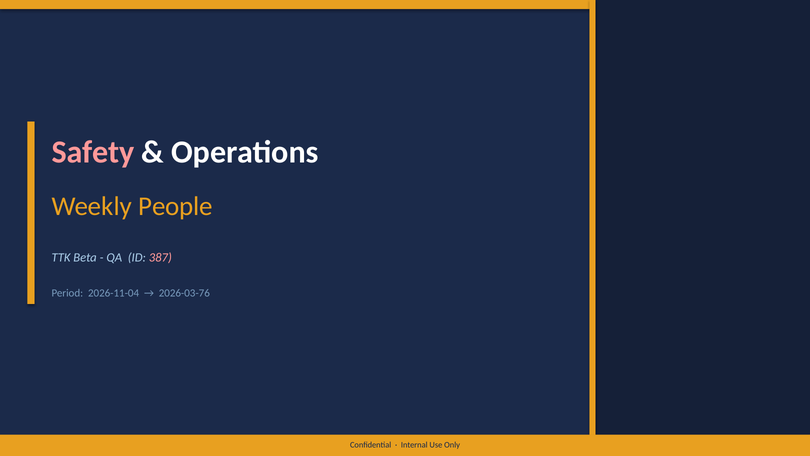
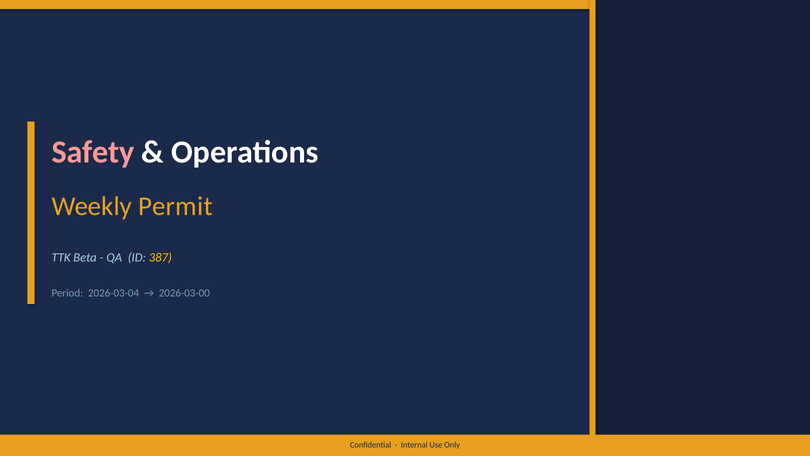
People: People -> Permit
387 colour: pink -> yellow
2026-11-04: 2026-11-04 -> 2026-03-04
2026-03-76: 2026-03-76 -> 2026-03-00
